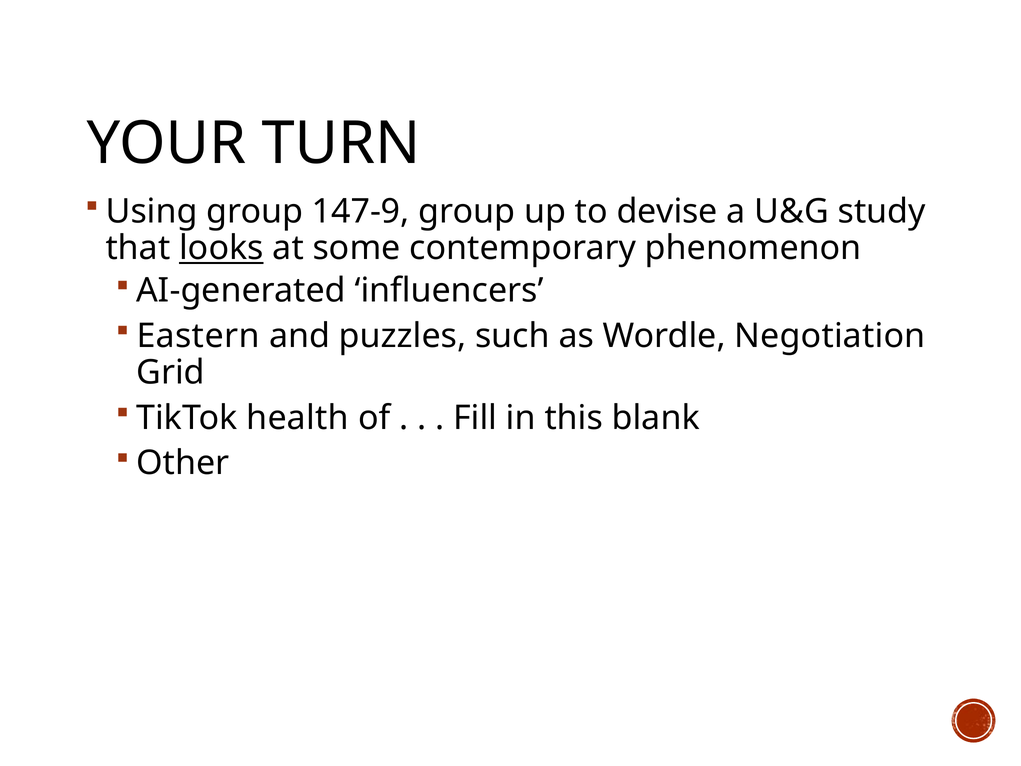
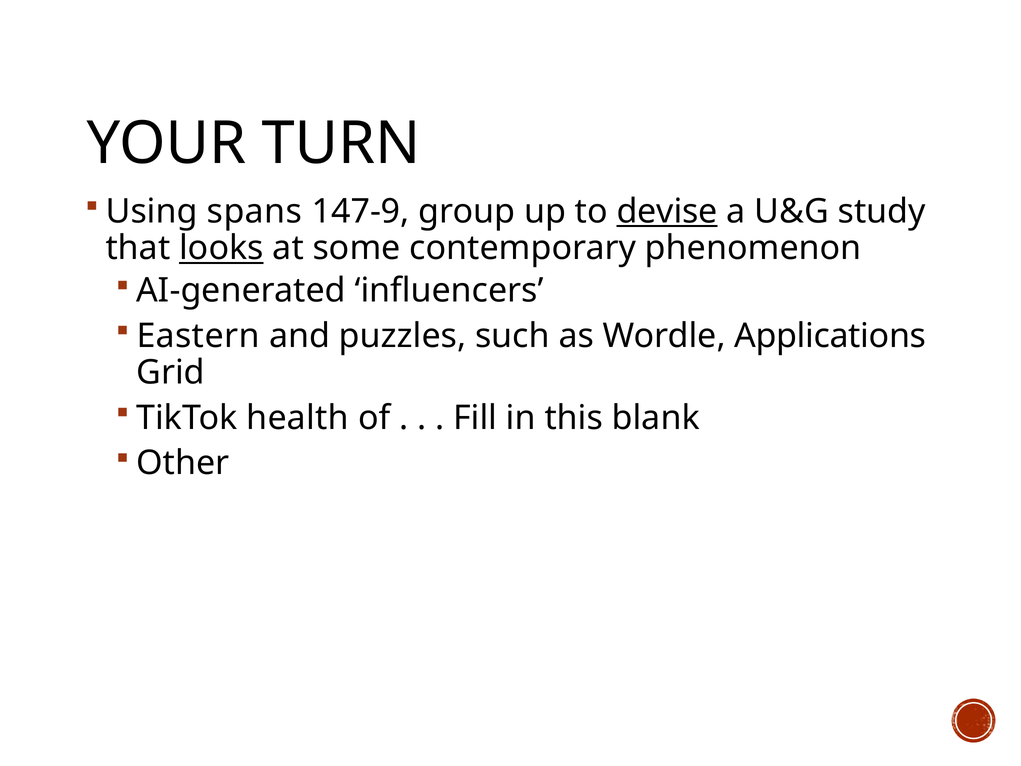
Using group: group -> spans
devise underline: none -> present
Negotiation: Negotiation -> Applications
